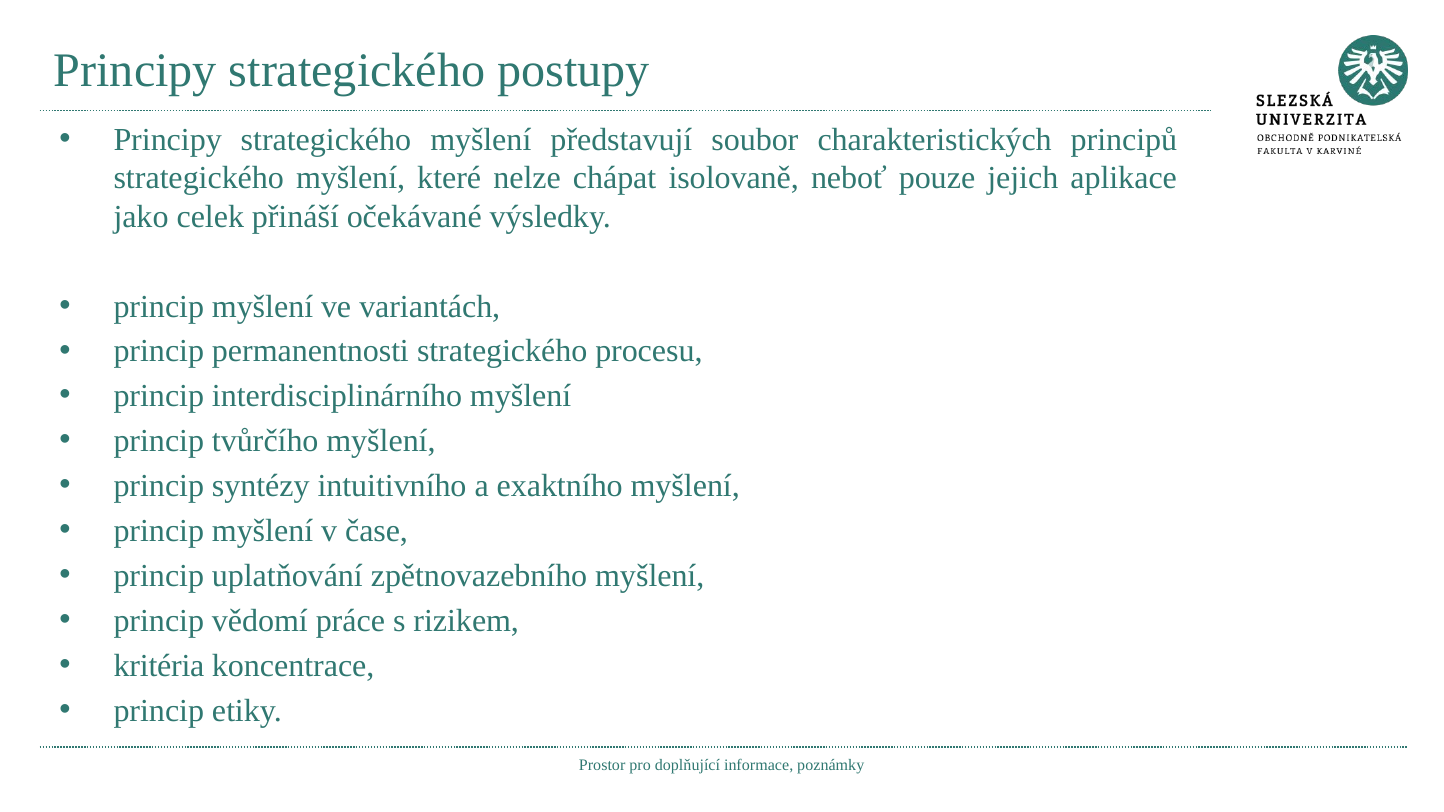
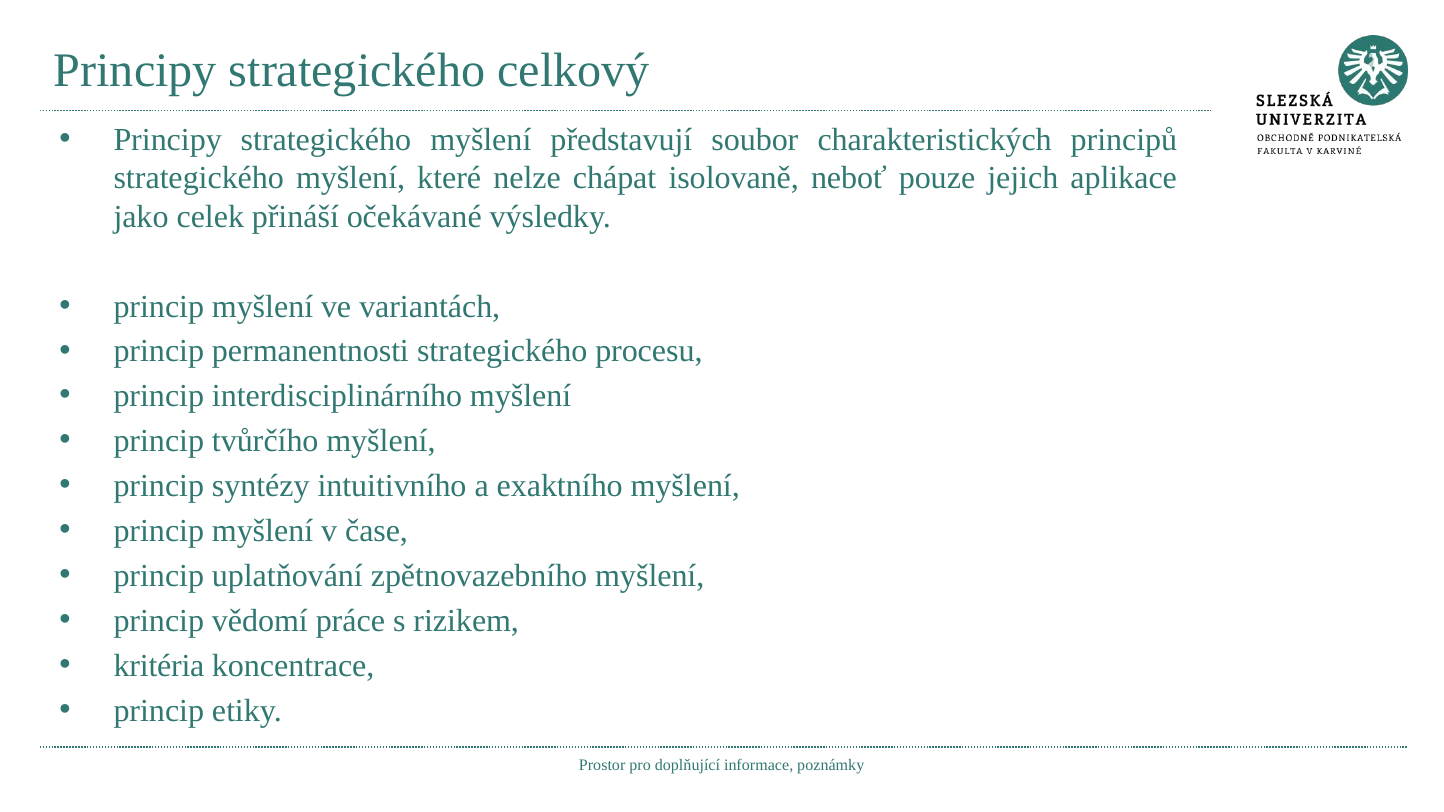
postupy: postupy -> celkový
